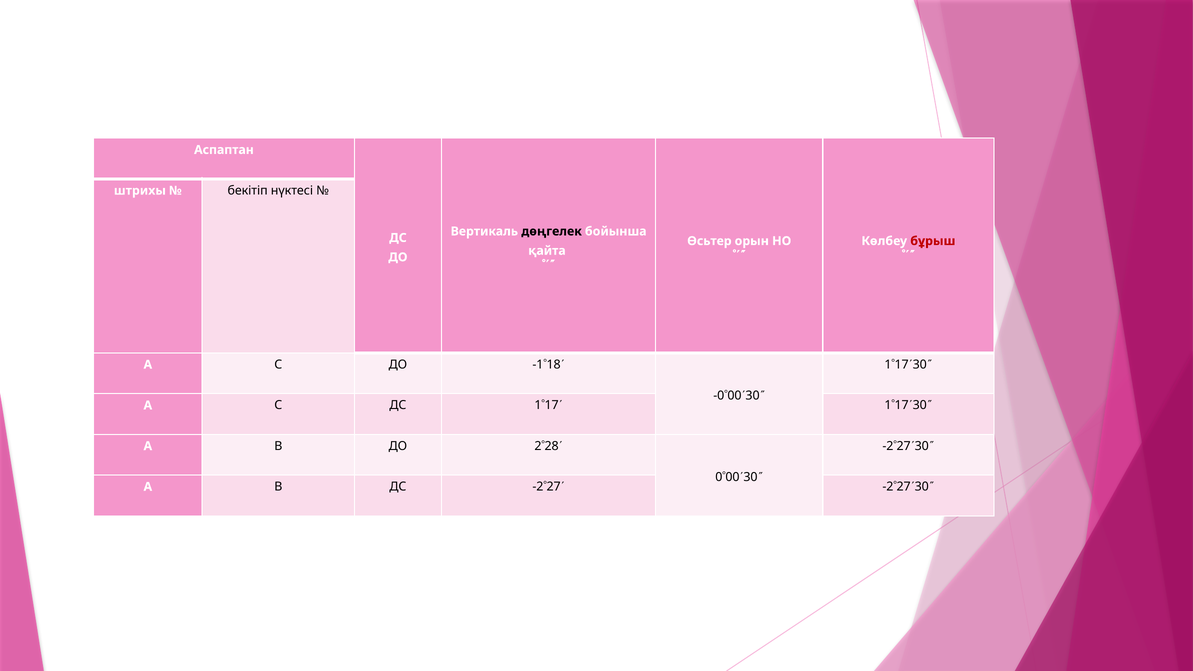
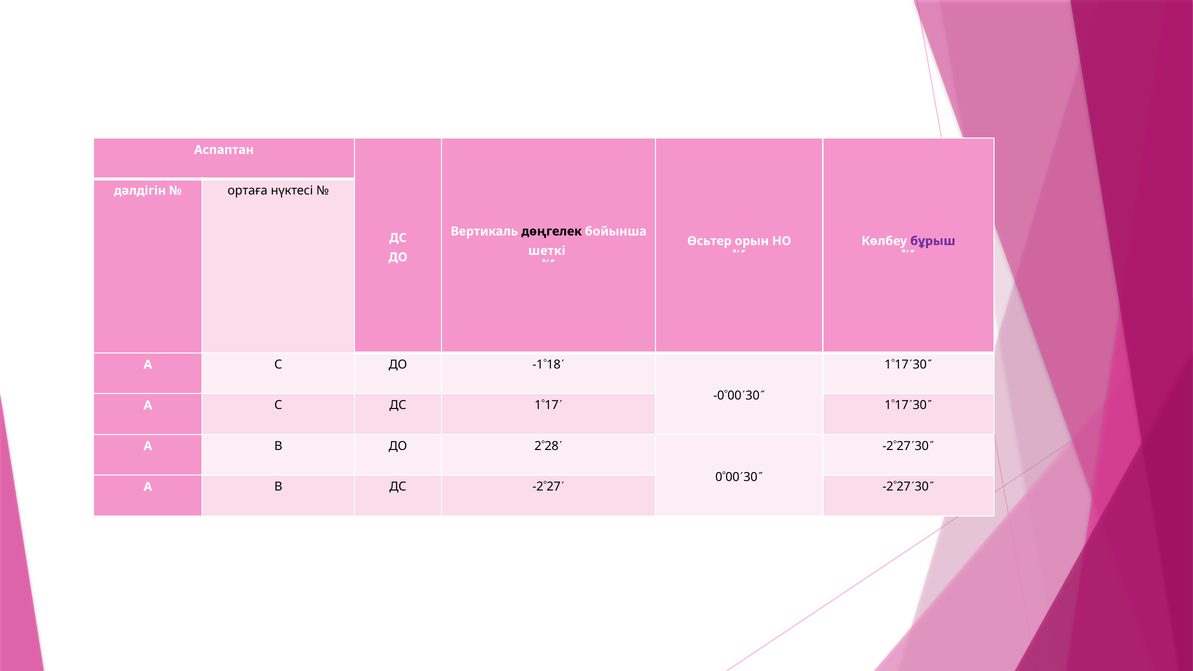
штрихы: штрихы -> дәлдігін
бекітіп: бекітіп -> ортаға
бұрыш colour: red -> purple
қайта: қайта -> шеткі
